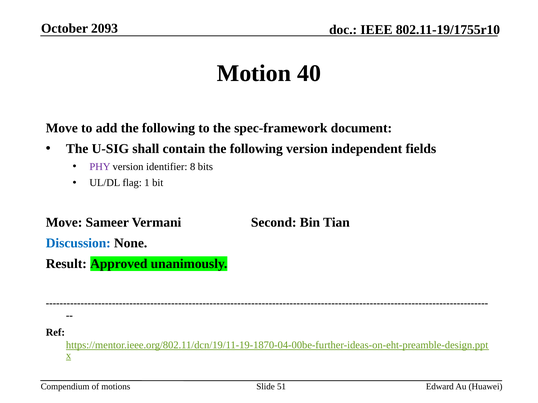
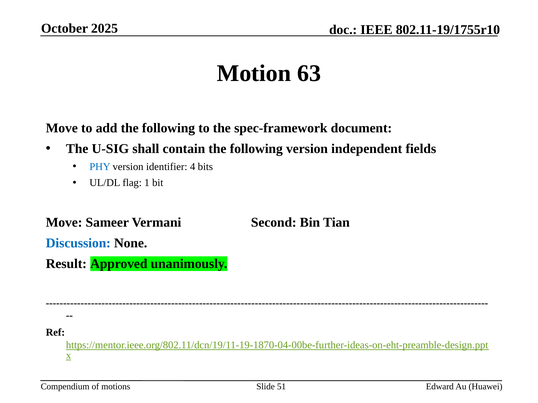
2093: 2093 -> 2025
40: 40 -> 63
PHY colour: purple -> blue
8: 8 -> 4
